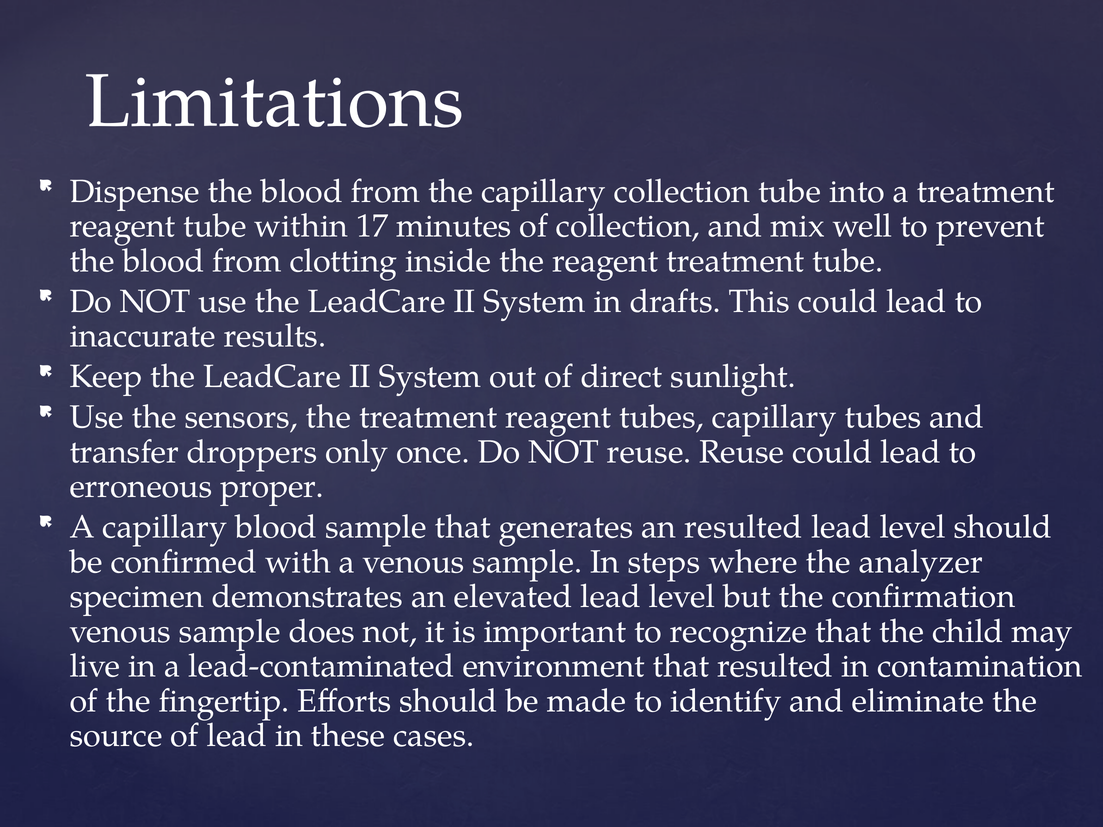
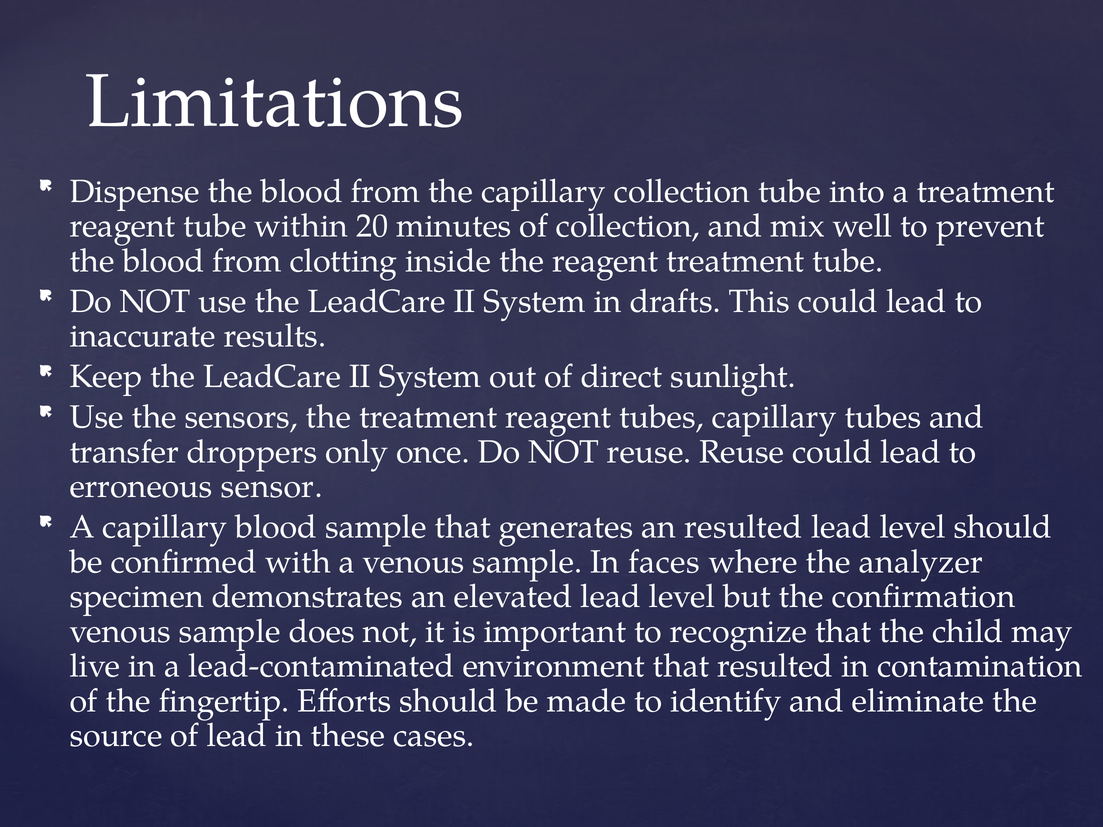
17: 17 -> 20
proper: proper -> sensor
steps: steps -> faces
